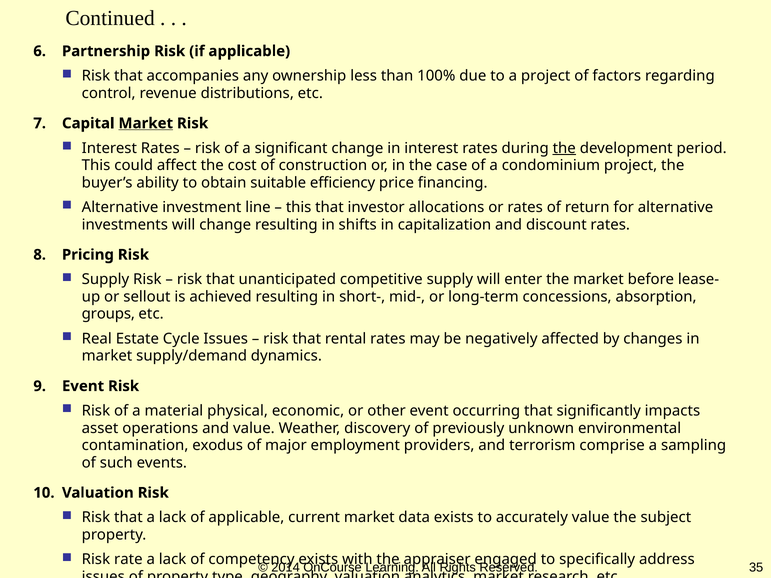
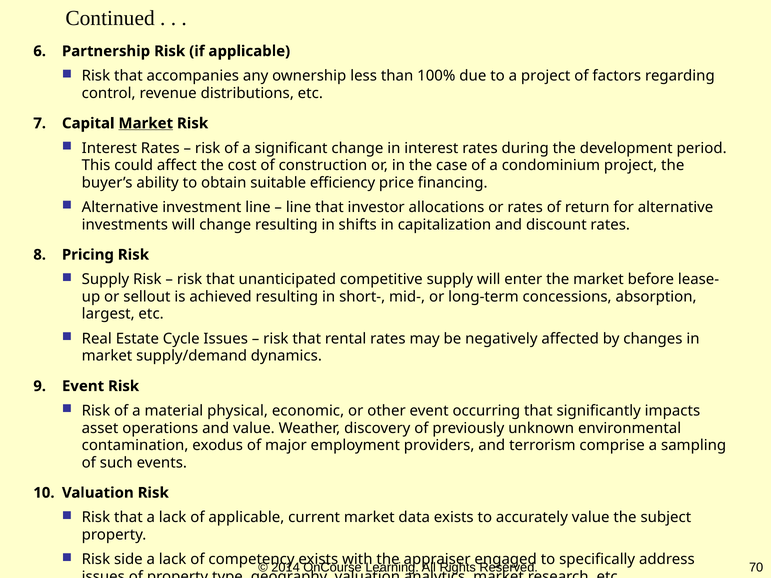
the at (564, 148) underline: present -> none
this at (299, 207): this -> line
groups: groups -> largest
rate: rate -> side
35: 35 -> 70
